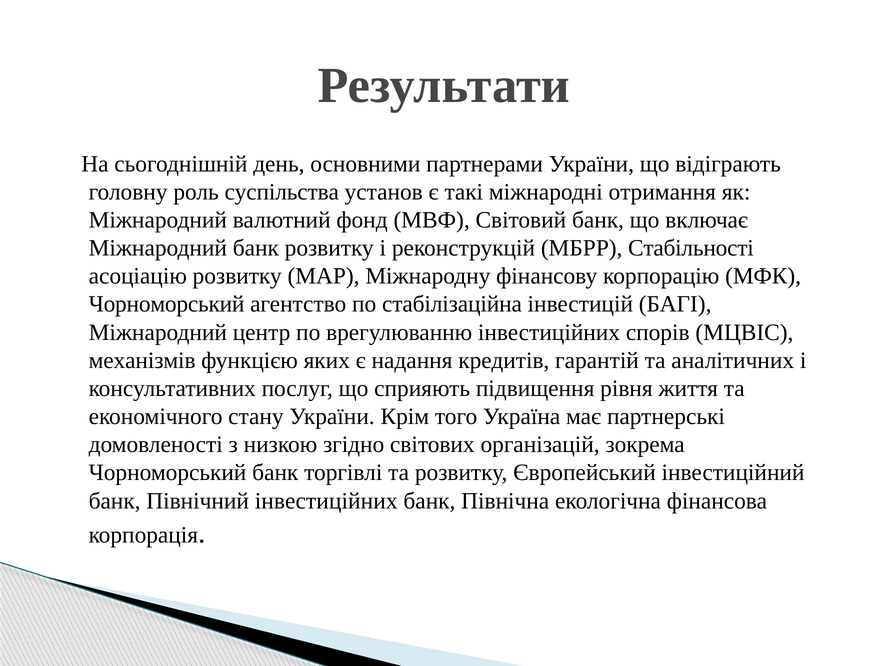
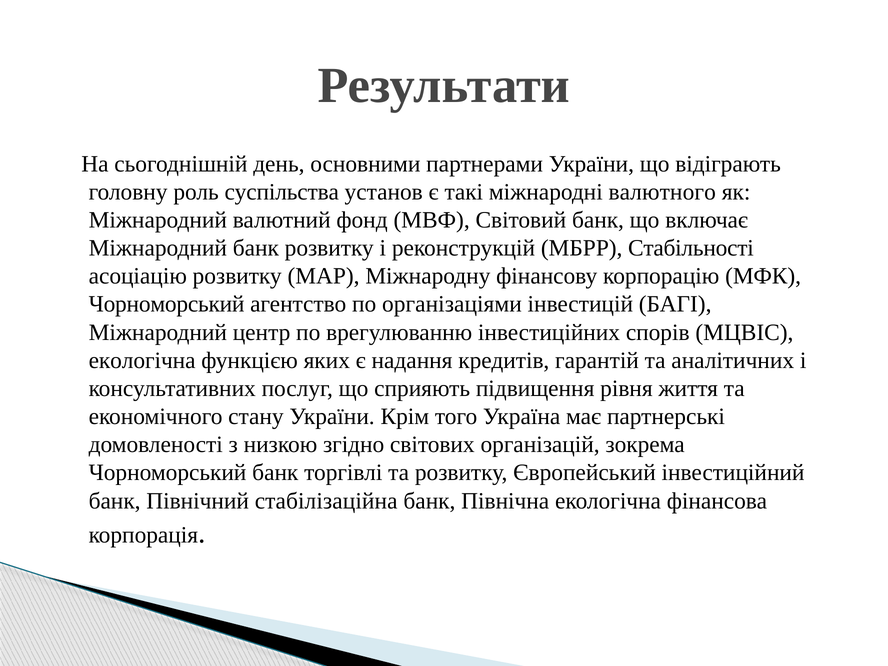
отримання: отримання -> валютного
стабілізаційна: стабілізаційна -> організаціями
механізмів at (142, 360): механізмів -> екологічна
Північний інвестиційних: інвестиційних -> стабілізаційна
